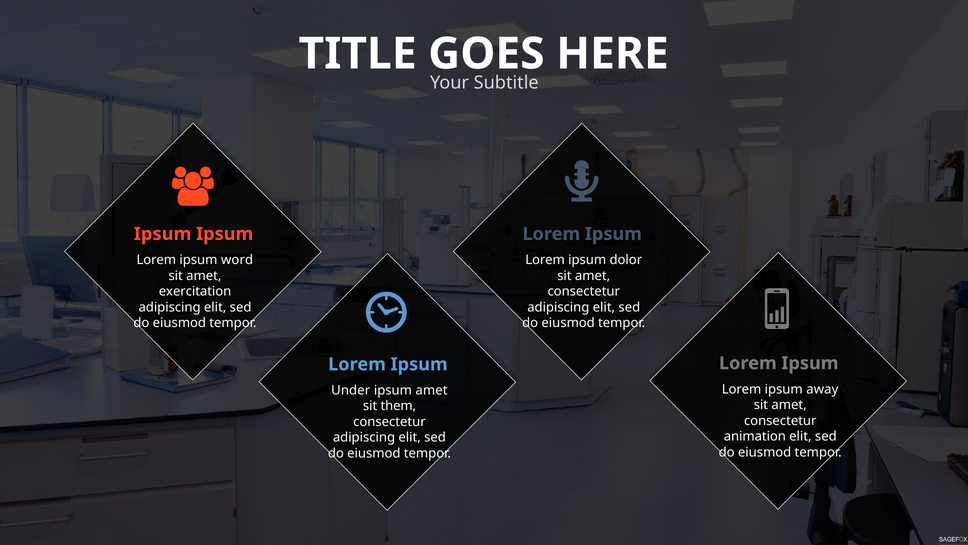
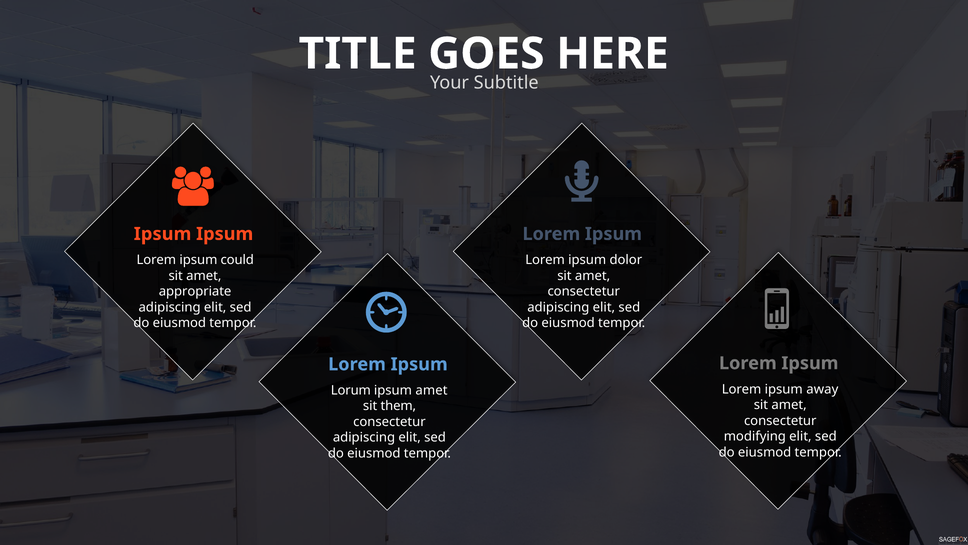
word: word -> could
exercitation: exercitation -> appropriate
Under: Under -> Lorum
animation: animation -> modifying
